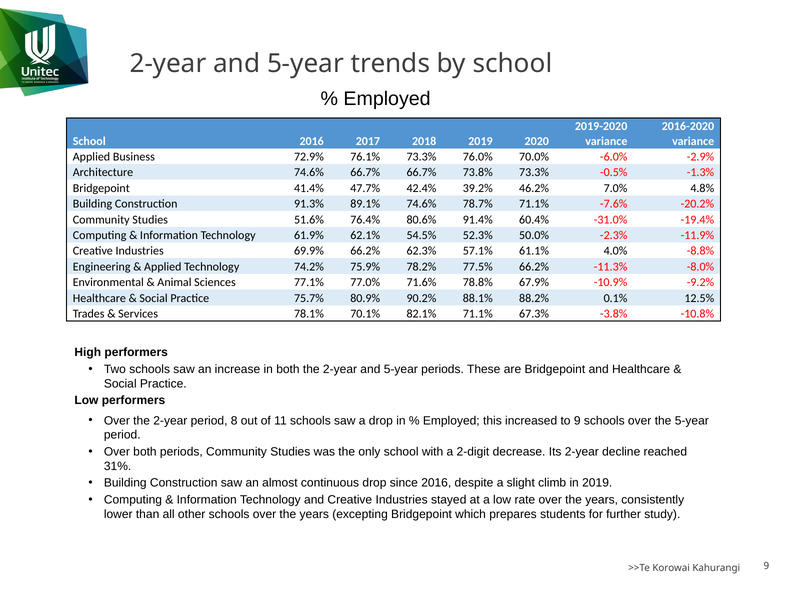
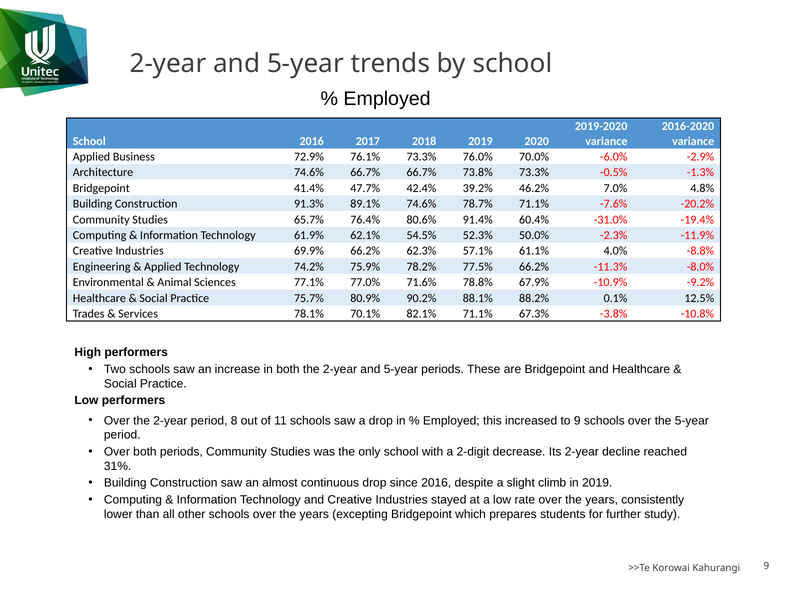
51.6%: 51.6% -> 65.7%
